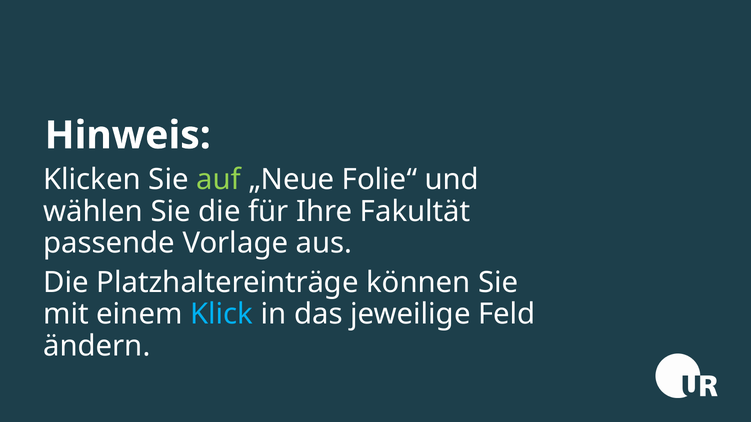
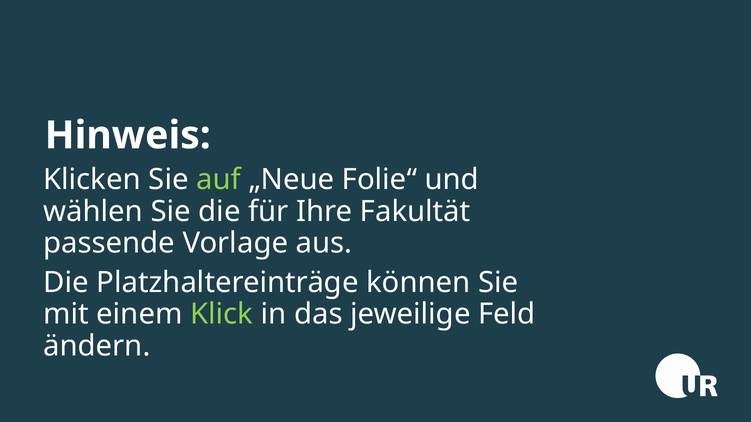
Klick colour: light blue -> light green
